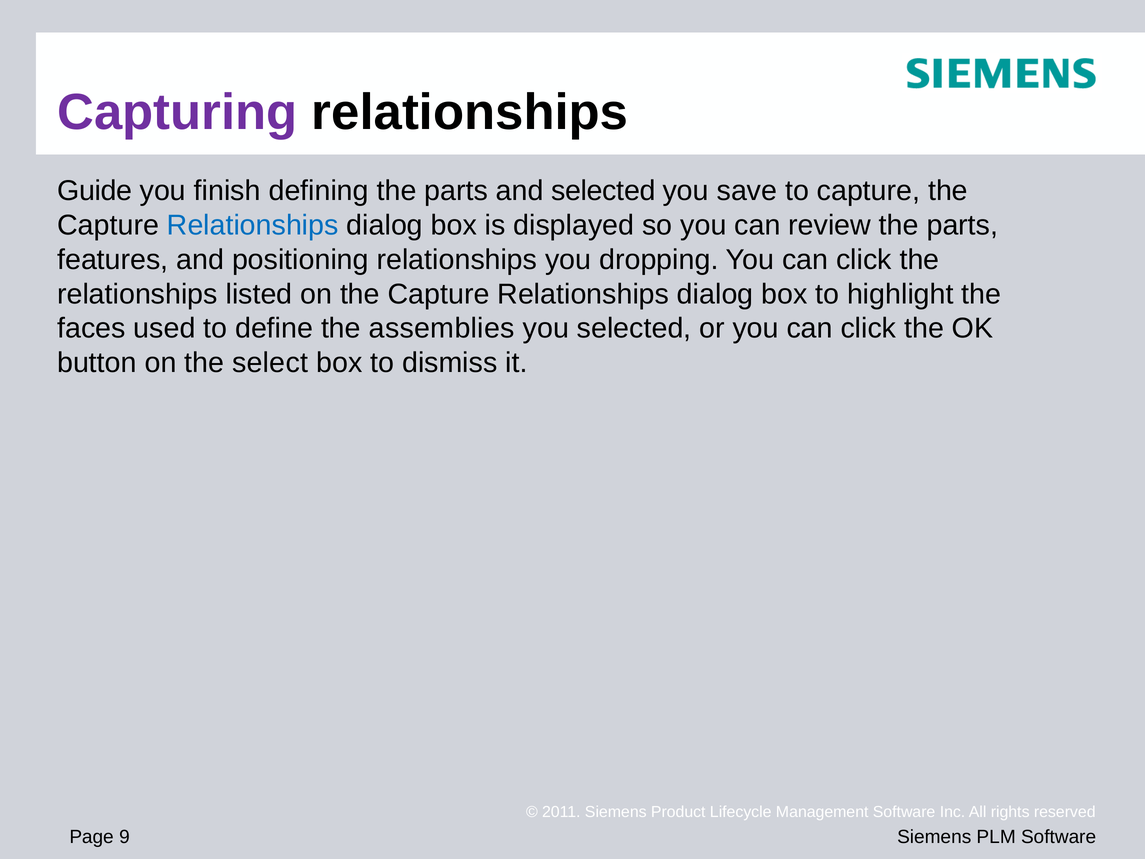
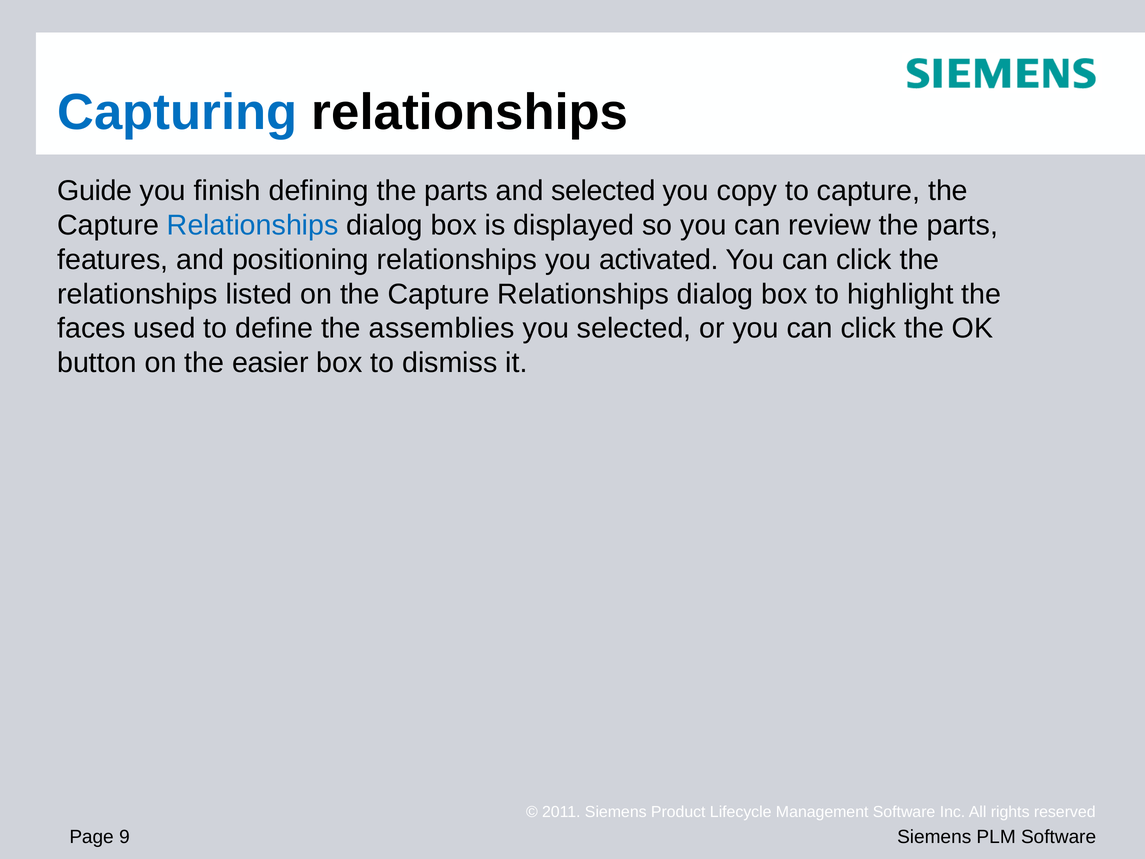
Capturing colour: purple -> blue
save: save -> copy
dropping: dropping -> activated
select: select -> easier
